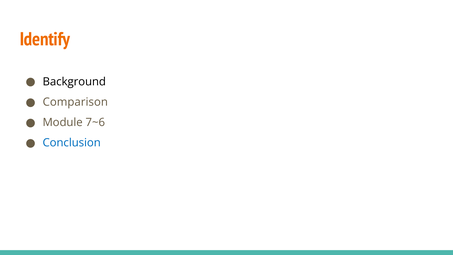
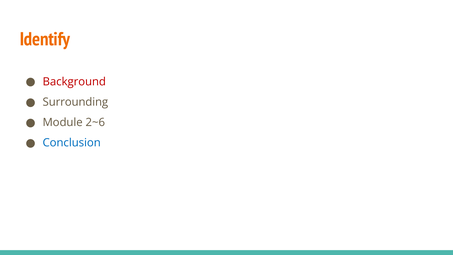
Background colour: black -> red
Comparison: Comparison -> Surrounding
7~6: 7~6 -> 2~6
